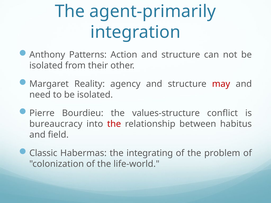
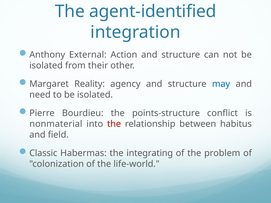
agent-primarily: agent-primarily -> agent-identified
Patterns: Patterns -> External
may colour: red -> blue
values-structure: values-structure -> points-structure
bureaucracy: bureaucracy -> nonmaterial
